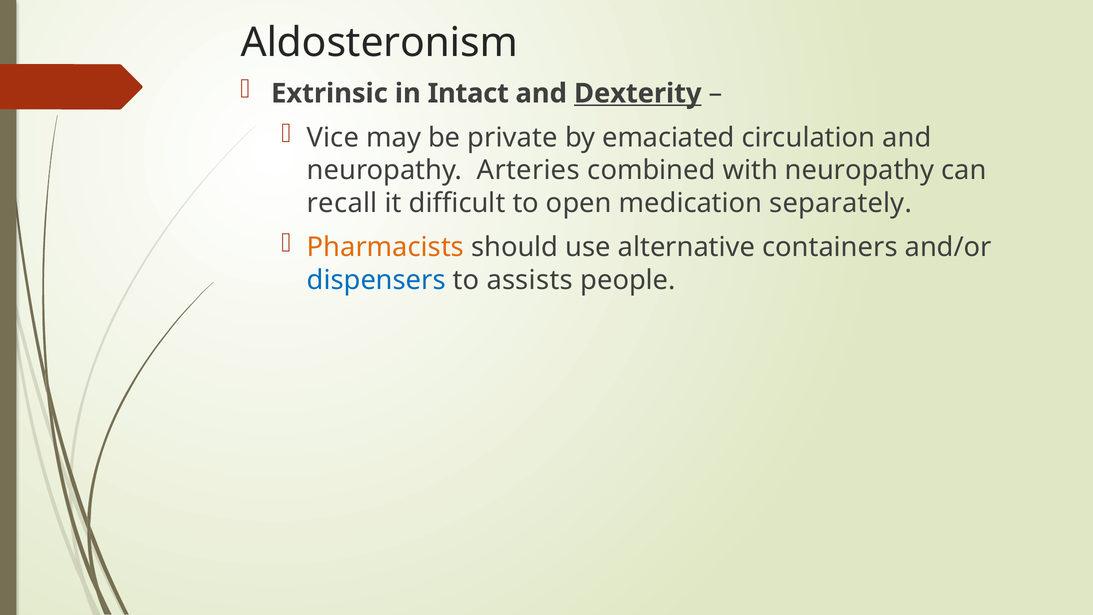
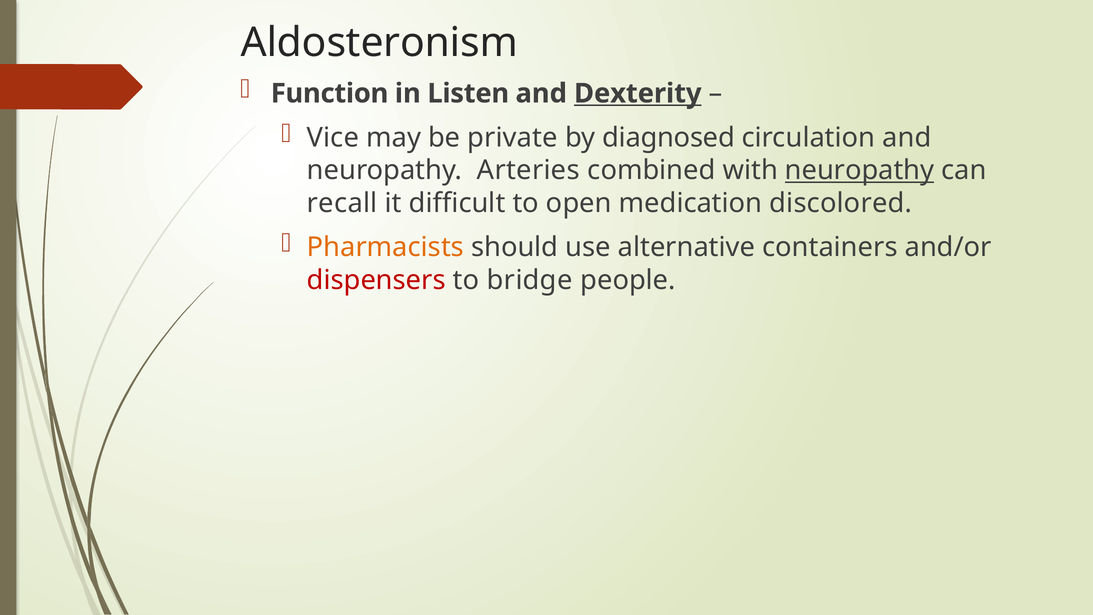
Extrinsic: Extrinsic -> Function
Intact: Intact -> Listen
emaciated: emaciated -> diagnosed
neuropathy at (860, 170) underline: none -> present
separately: separately -> discolored
dispensers colour: blue -> red
assists: assists -> bridge
